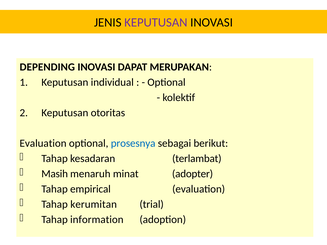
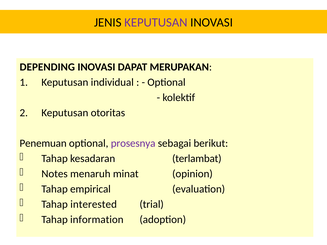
Evaluation at (43, 143): Evaluation -> Penemuan
prosesnya colour: blue -> purple
Masih: Masih -> Notes
adopter: adopter -> opinion
kerumitan: kerumitan -> interested
